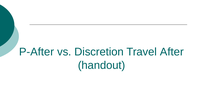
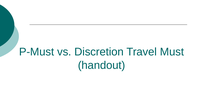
P-After: P-After -> P-Must
After: After -> Must
